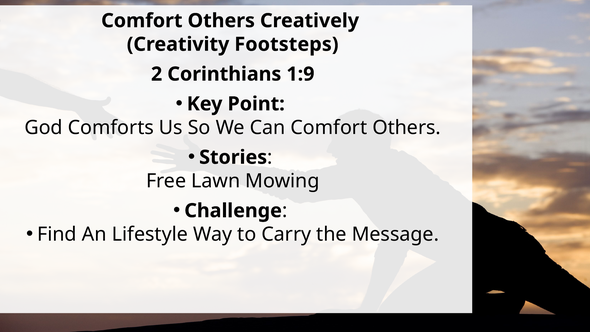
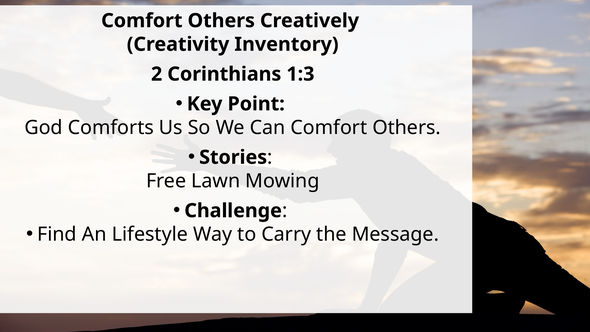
Footsteps: Footsteps -> Inventory
1:9: 1:9 -> 1:3
